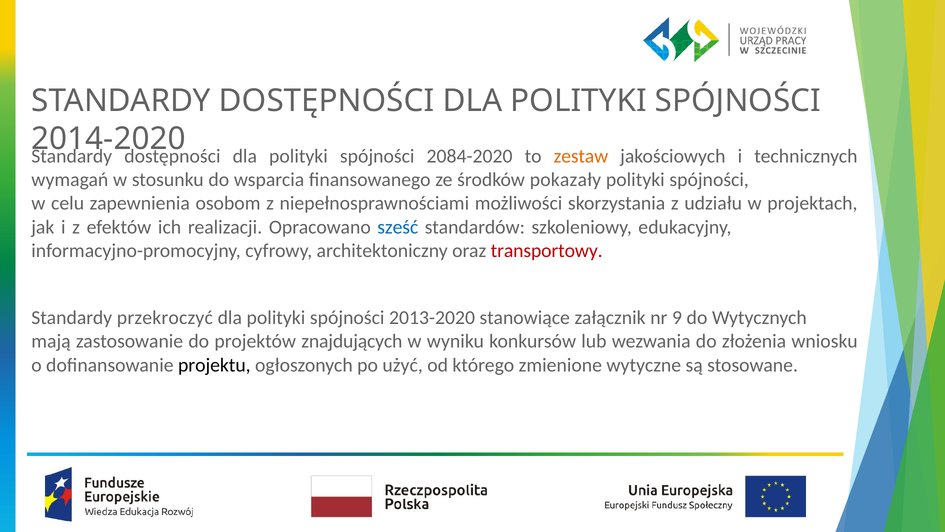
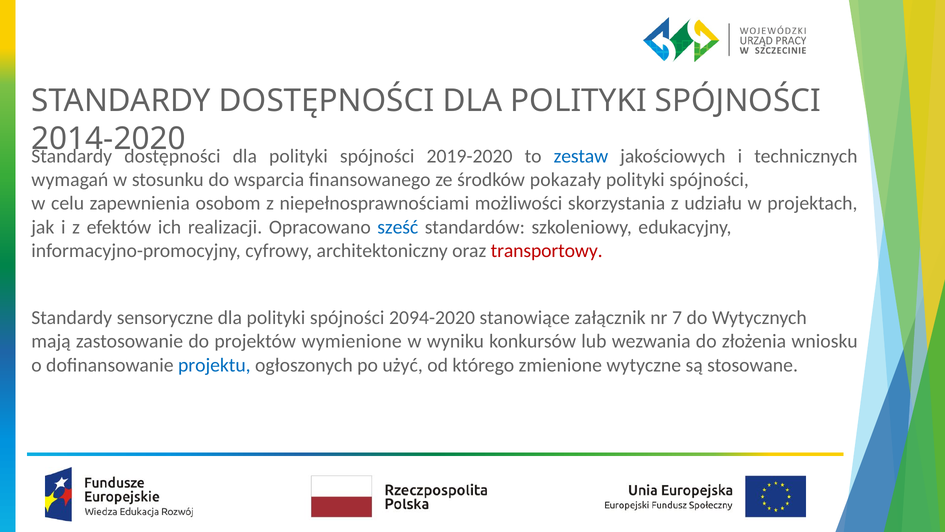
2084-2020: 2084-2020 -> 2019-2020
zestaw colour: orange -> blue
przekroczyć: przekroczyć -> sensoryczne
2013-2020: 2013-2020 -> 2094-2020
9: 9 -> 7
znajdujących: znajdujących -> wymienione
projektu colour: black -> blue
